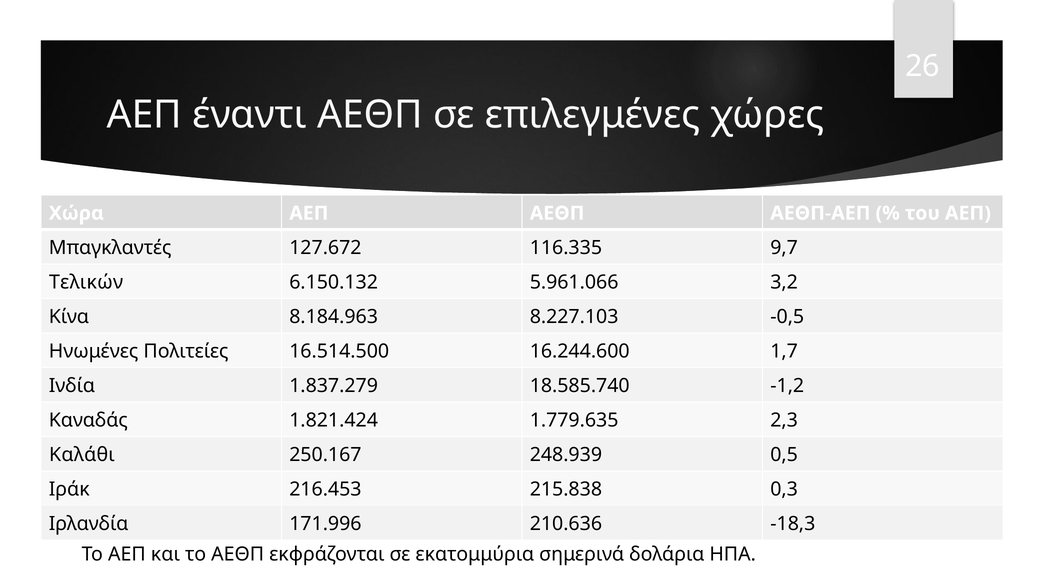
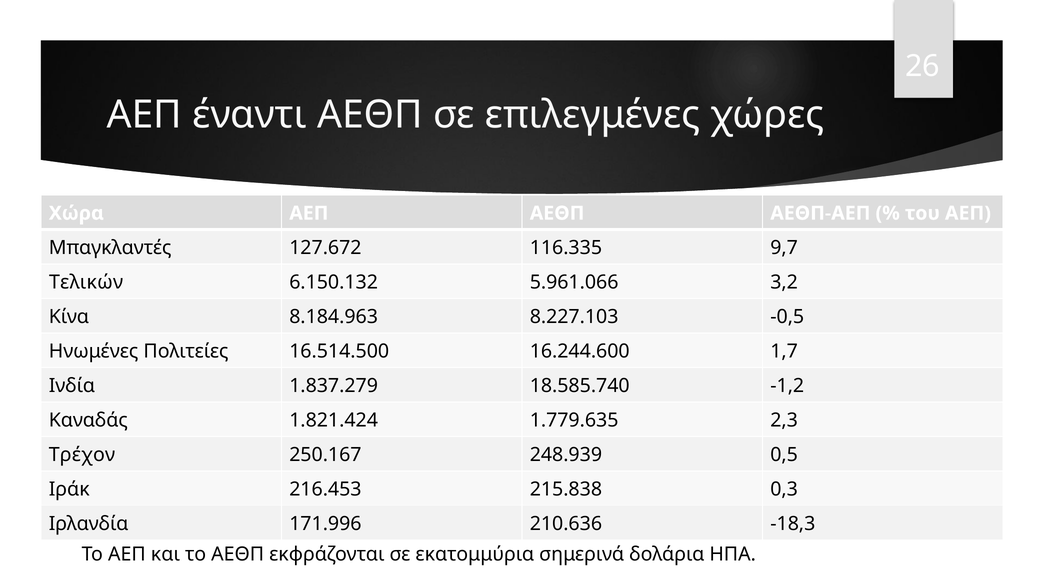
Καλάθι: Καλάθι -> Τρέχον
